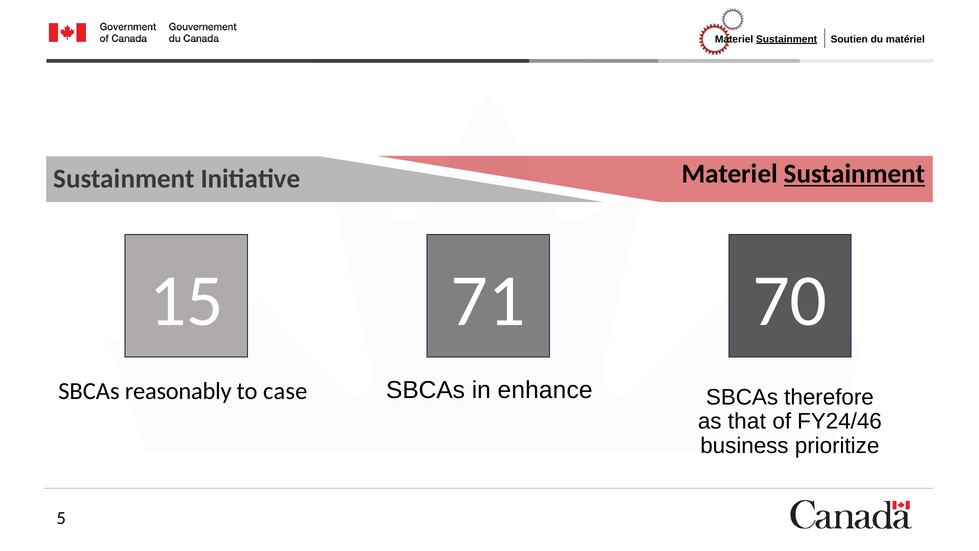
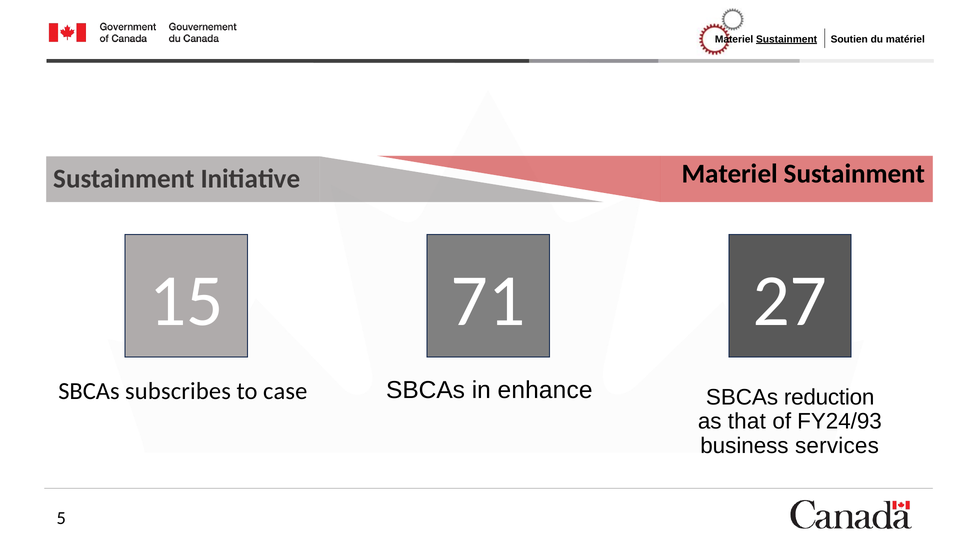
Sustainment at (855, 174) underline: present -> none
70: 70 -> 27
reasonably: reasonably -> subscribes
therefore: therefore -> reduction
FY24/46: FY24/46 -> FY24/93
prioritize: prioritize -> services
